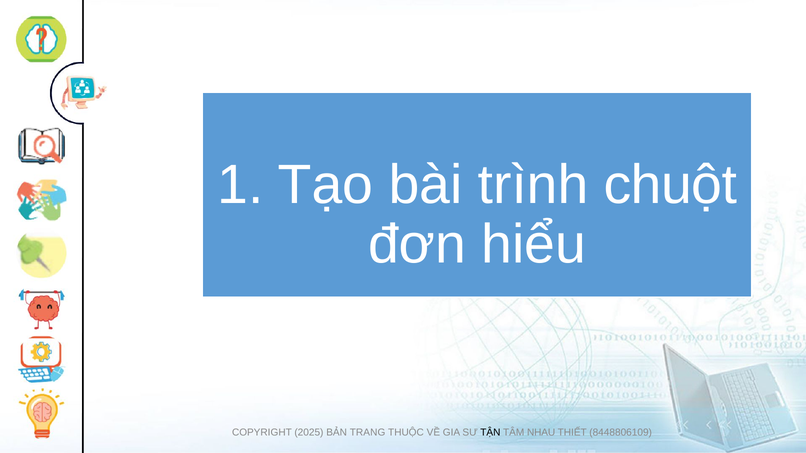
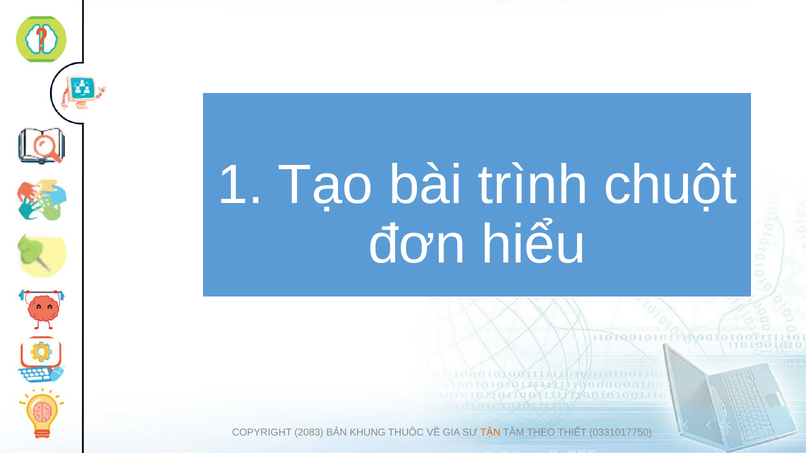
2025: 2025 -> 2083
TRANG: TRANG -> KHUNG
TẬN colour: black -> orange
NHAU: NHAU -> THEO
8448806109: 8448806109 -> 0331017750
